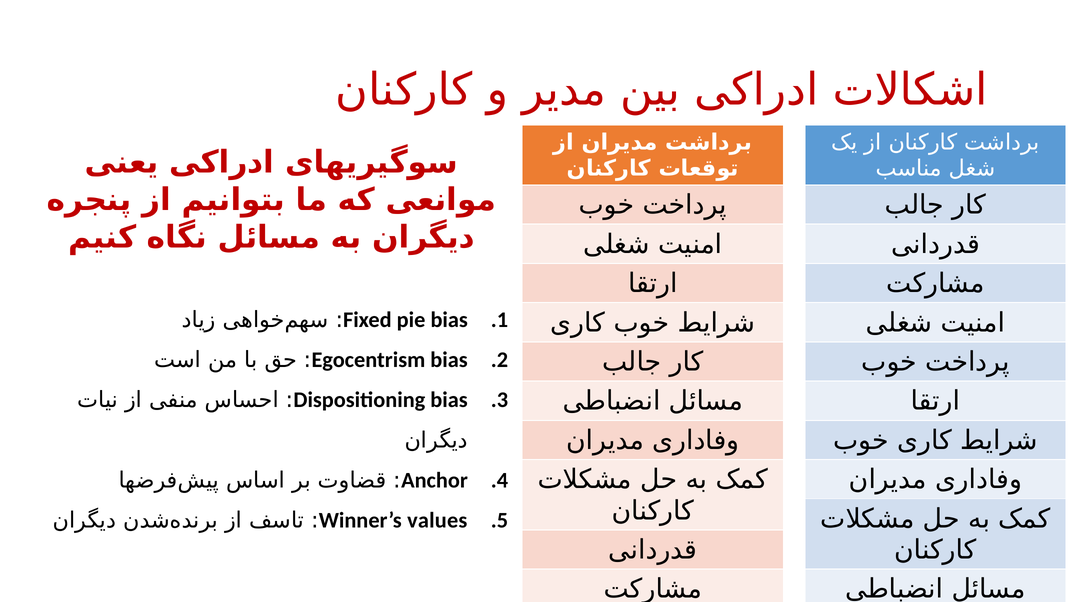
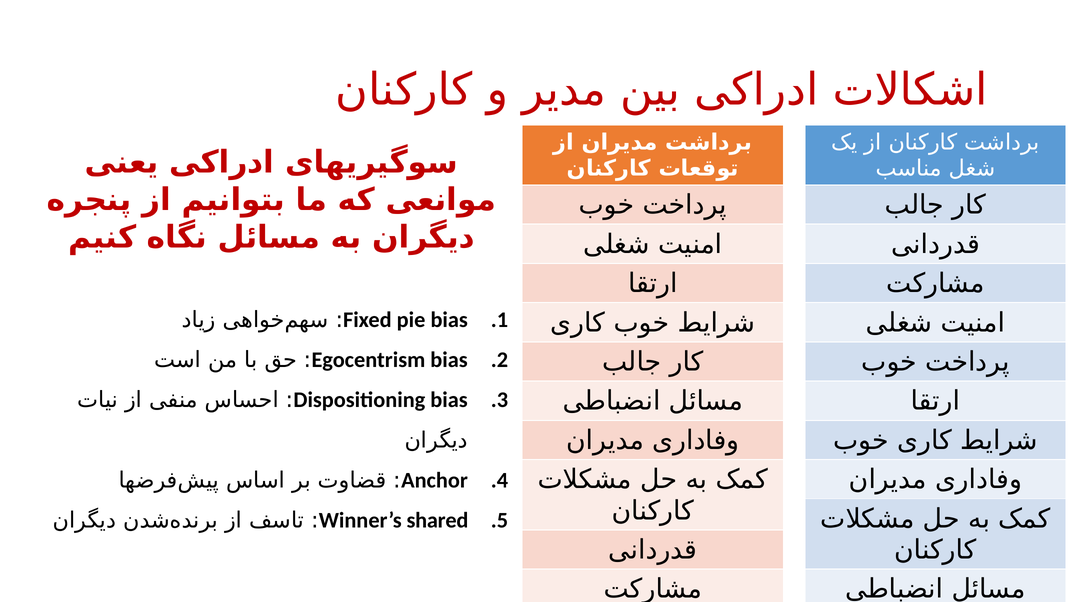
values: values -> shared
